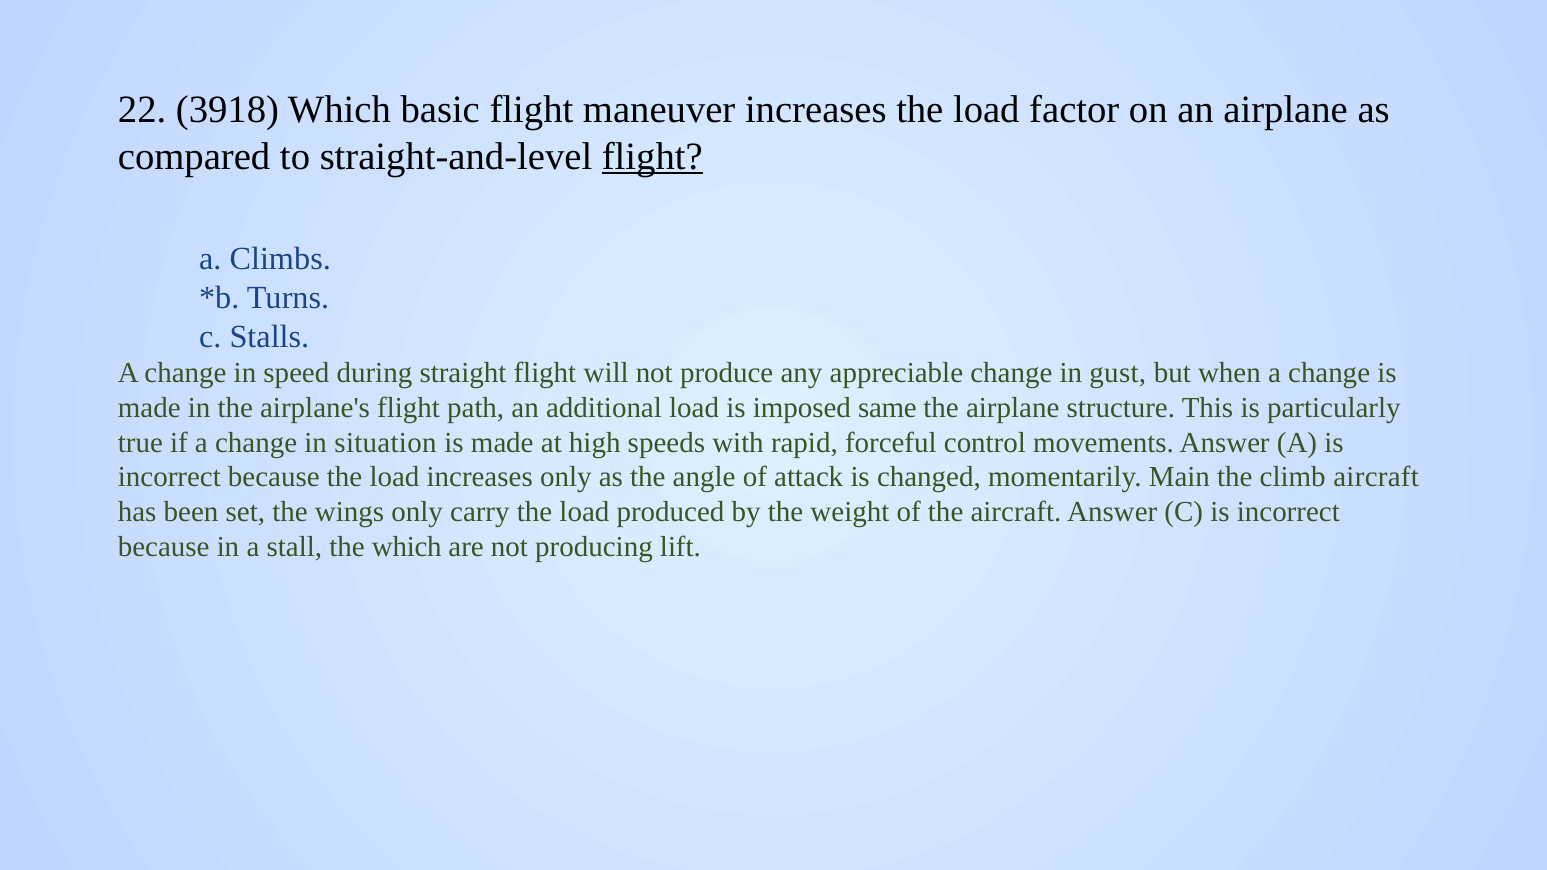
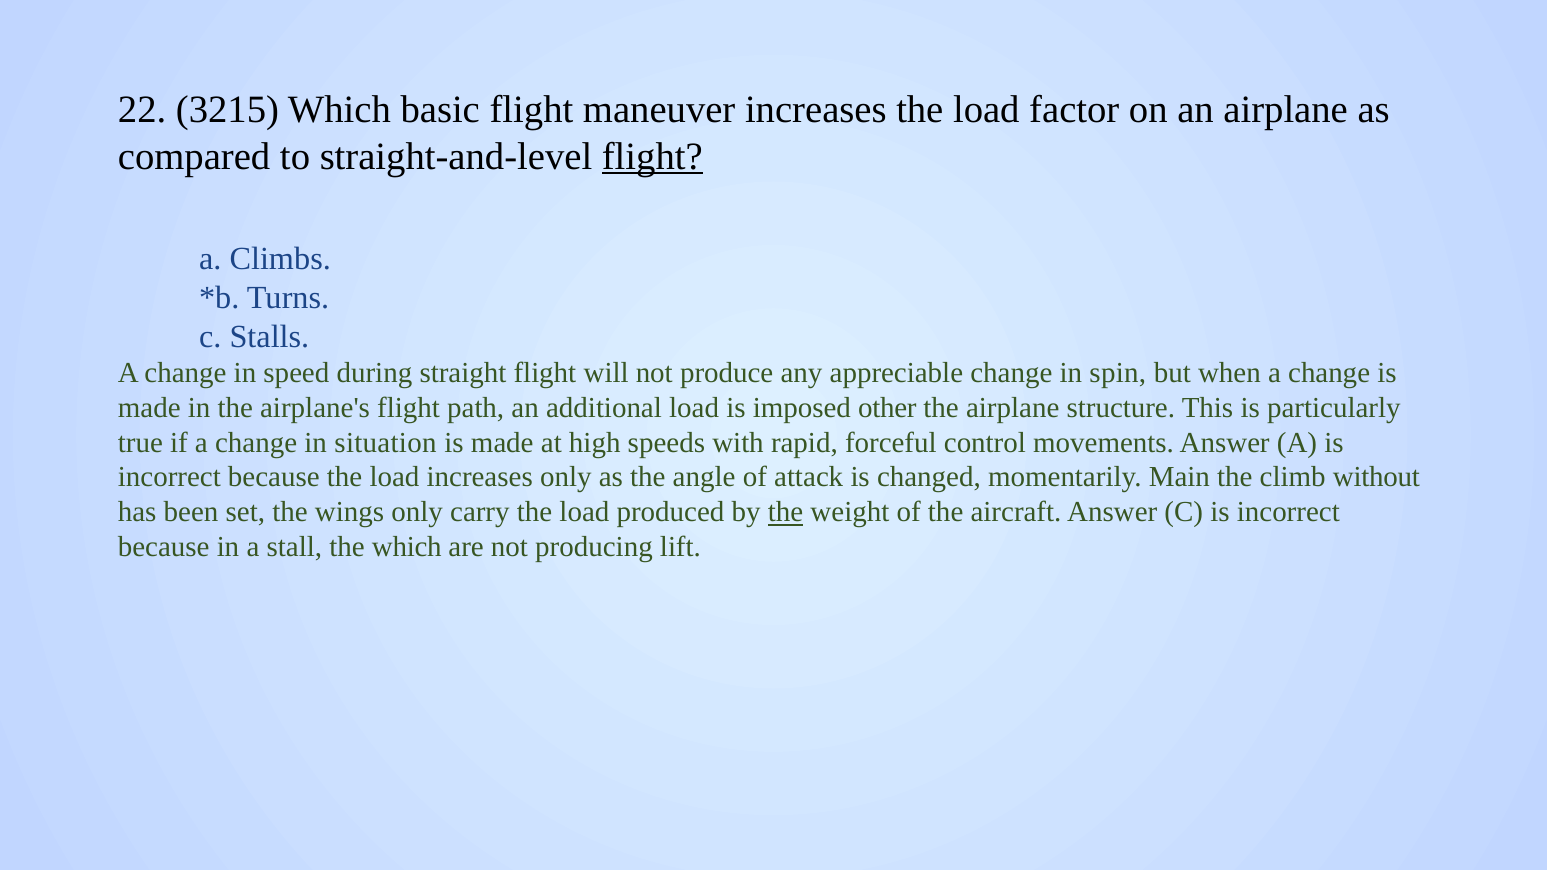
3918: 3918 -> 3215
gust: gust -> spin
same: same -> other
climb aircraft: aircraft -> without
the at (785, 512) underline: none -> present
